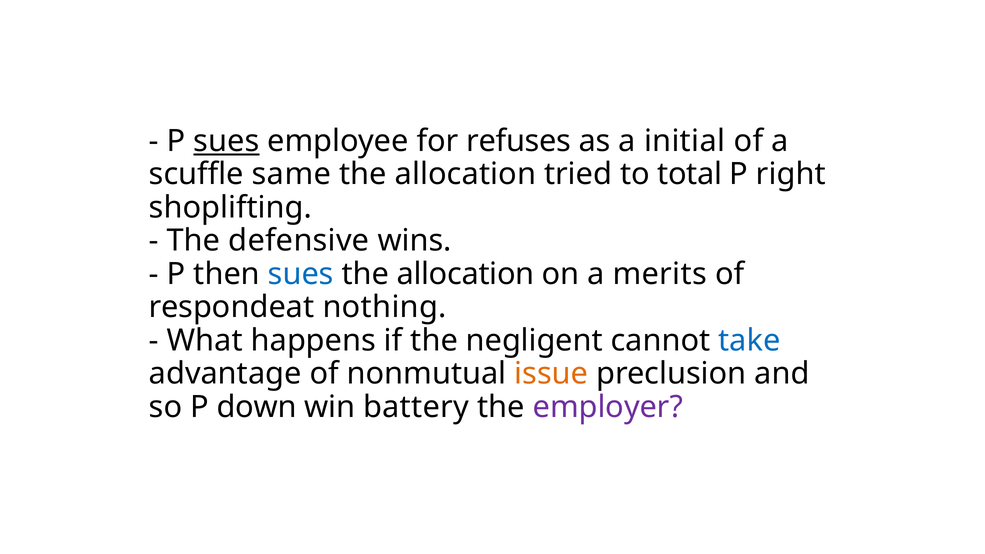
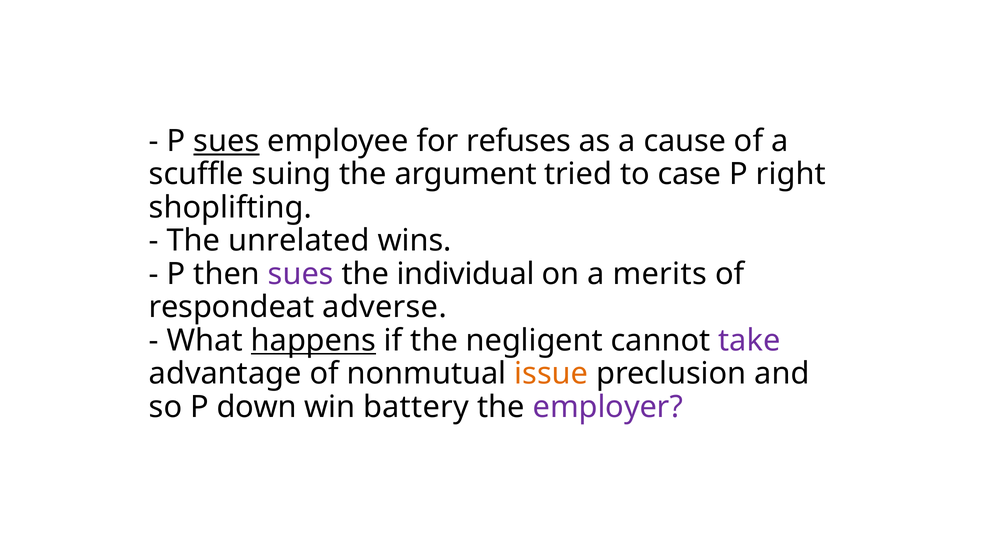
initial: initial -> cause
same: same -> suing
allocation at (465, 174): allocation -> argument
total: total -> case
defensive: defensive -> unrelated
sues at (301, 274) colour: blue -> purple
allocation at (466, 274): allocation -> individual
nothing: nothing -> adverse
happens underline: none -> present
take colour: blue -> purple
